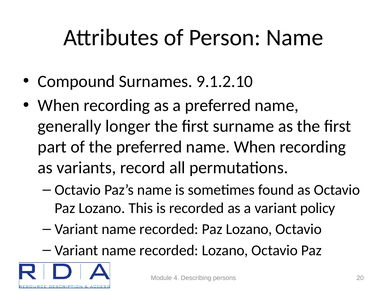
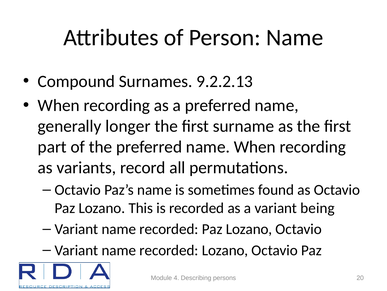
9.1.2.10: 9.1.2.10 -> 9.2.2.13
policy: policy -> being
